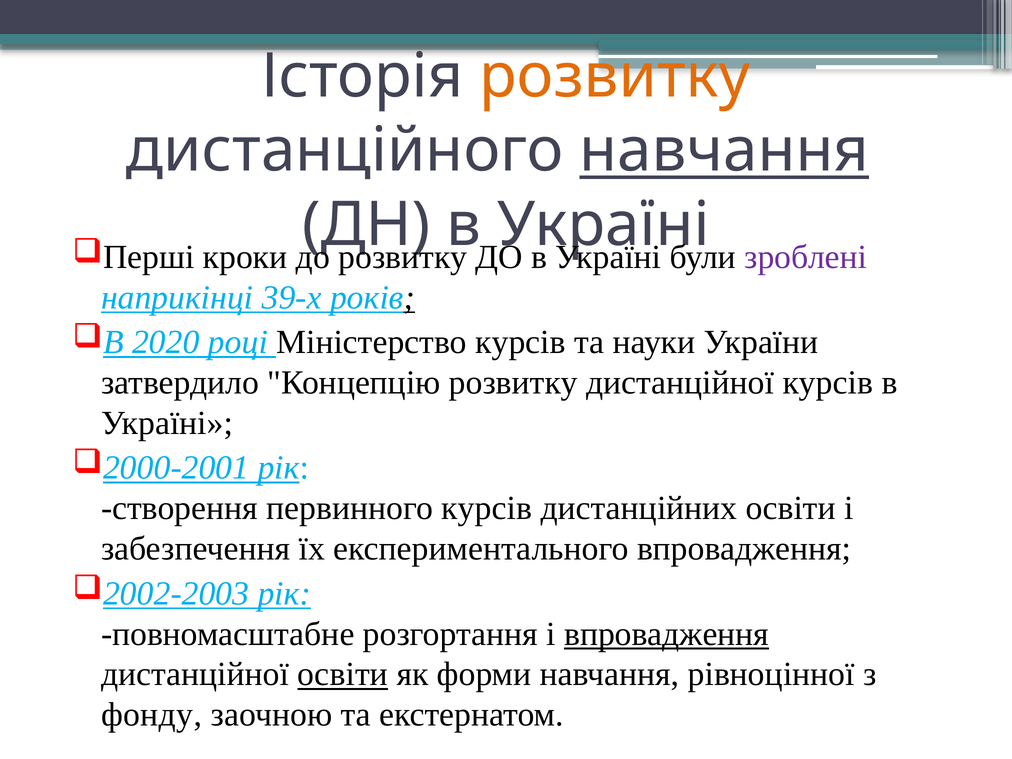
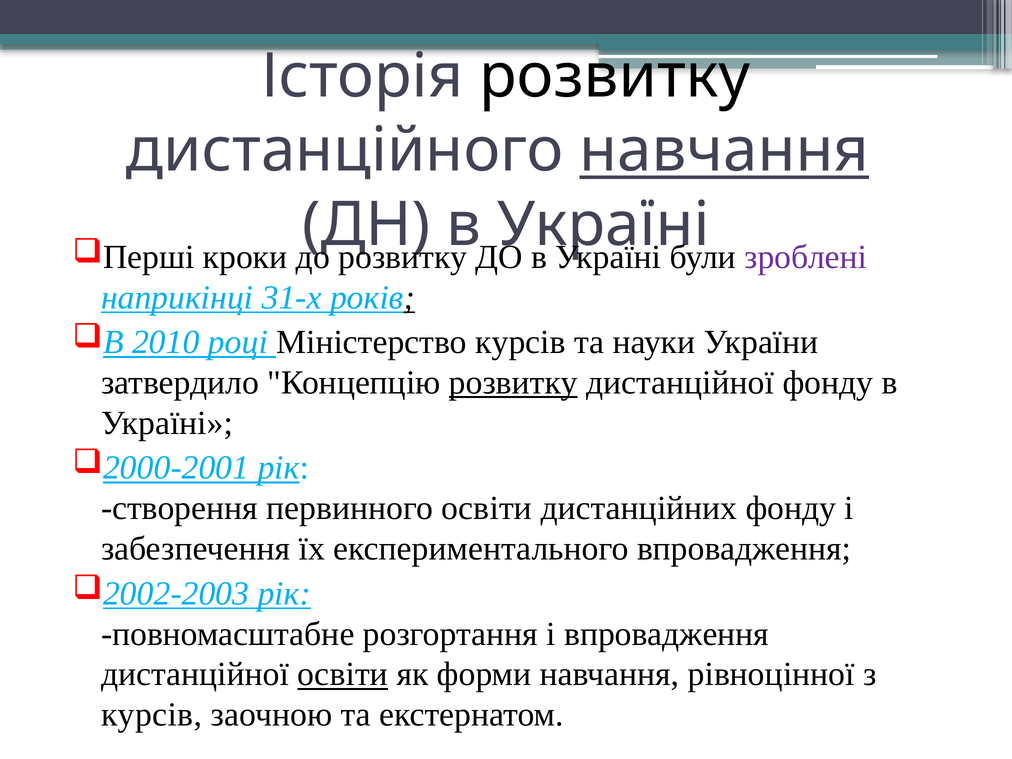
розвитку at (615, 76) colour: orange -> black
39-х: 39-х -> 31-х
2020: 2020 -> 2010
розвитку at (513, 383) underline: none -> present
дистанційної курсів: курсів -> фонду
первинного курсів: курсів -> освіти
дистанційних освіти: освіти -> фонду
впровадження at (667, 634) underline: present -> none
фонду at (152, 715): фонду -> курсів
